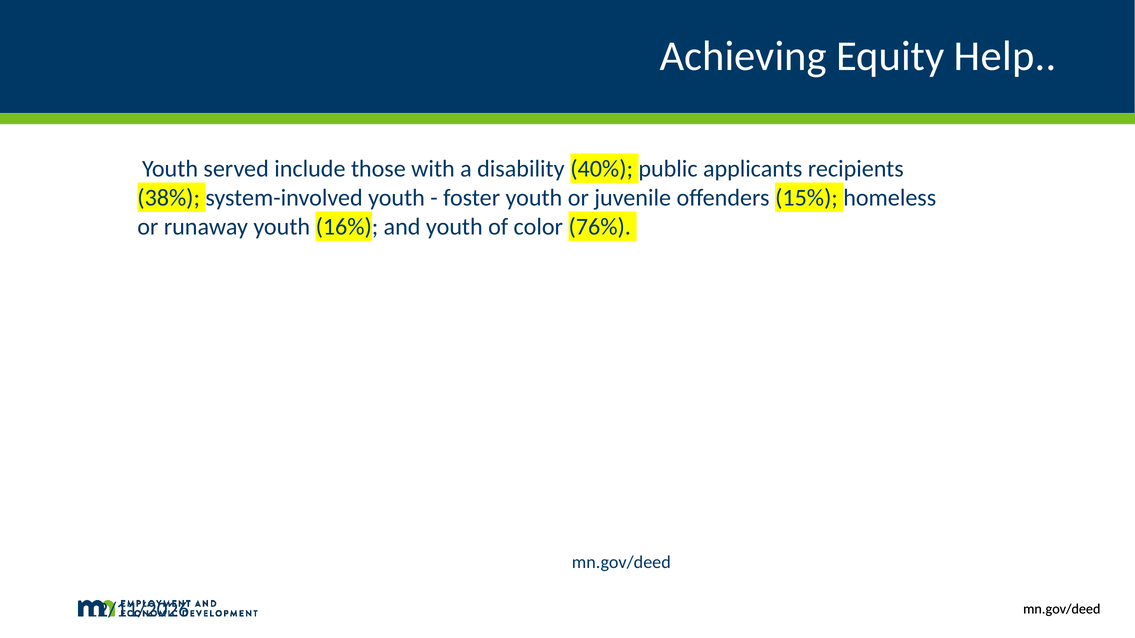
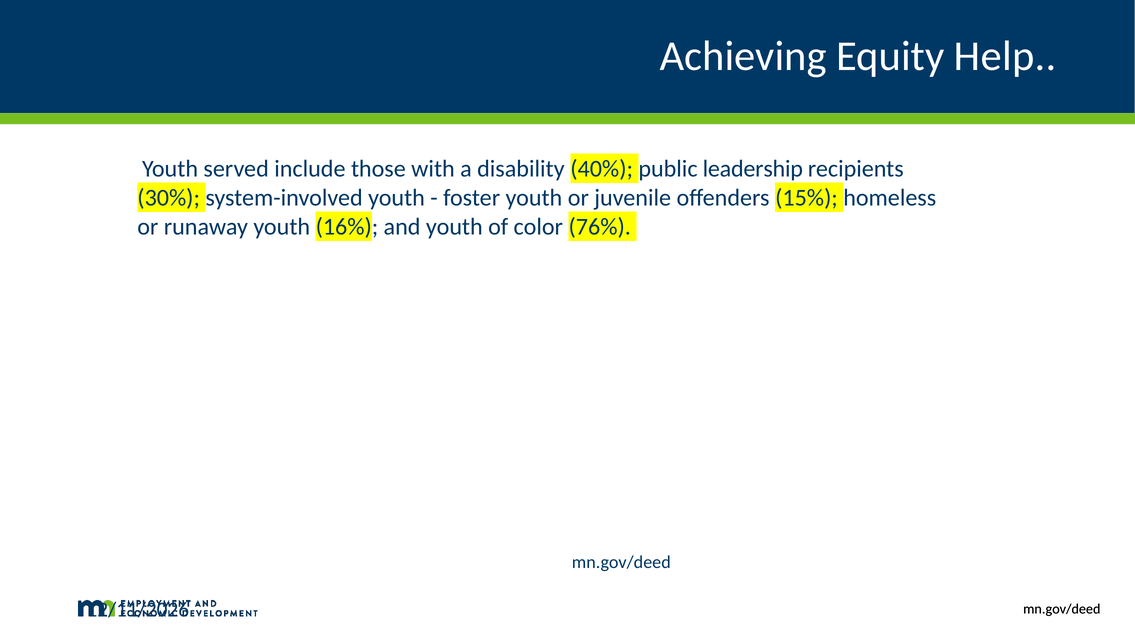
applicants: applicants -> leadership
38%: 38% -> 30%
